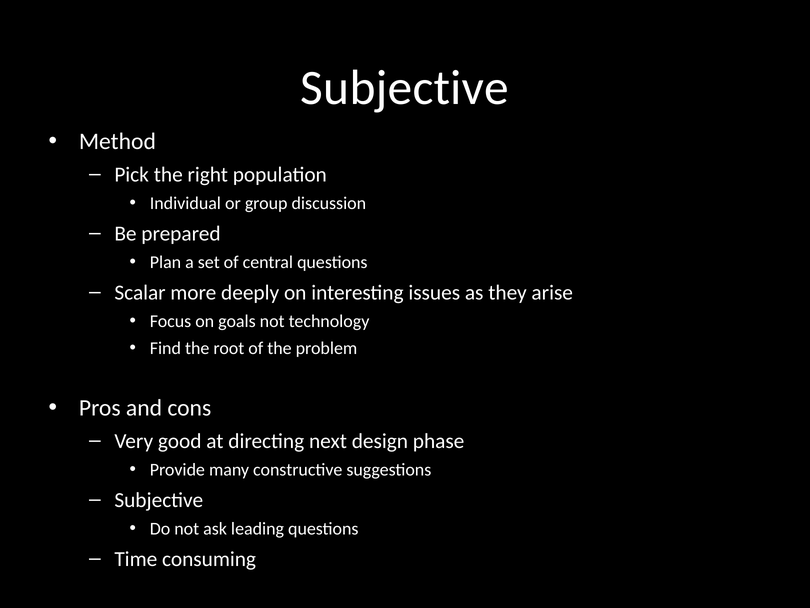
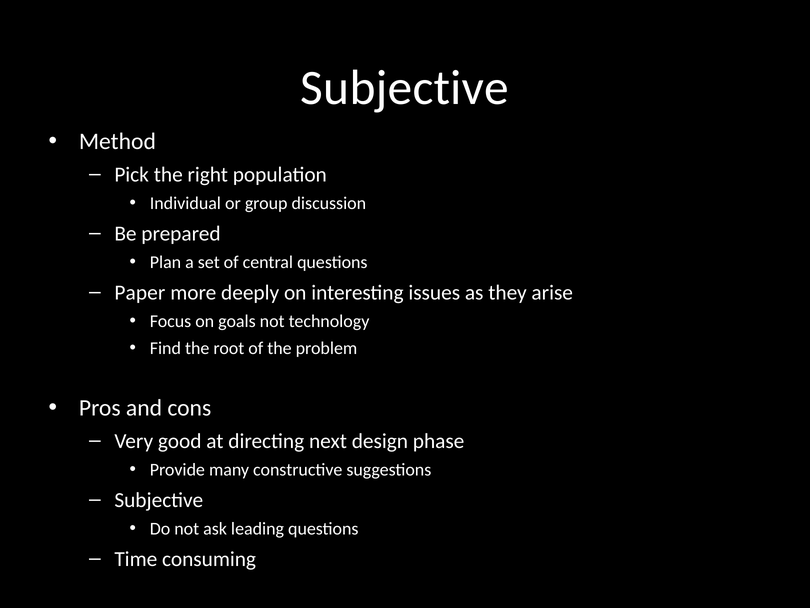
Scalar: Scalar -> Paper
